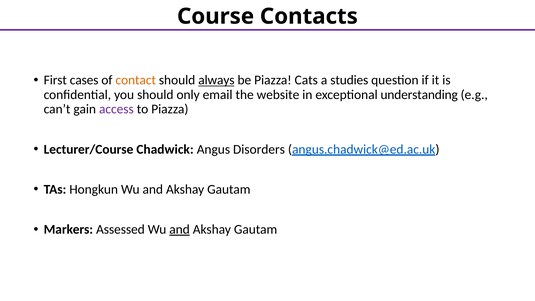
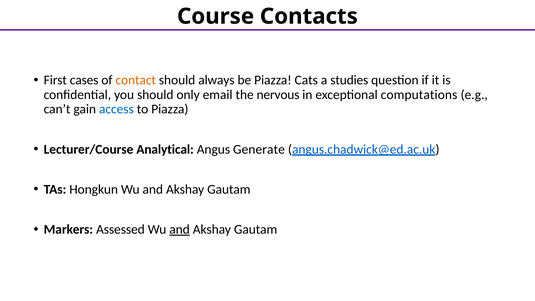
always underline: present -> none
website: website -> nervous
understanding: understanding -> computations
access colour: purple -> blue
Chadwick: Chadwick -> Analytical
Disorders: Disorders -> Generate
